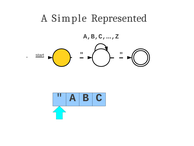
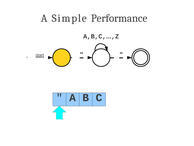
Represented: Represented -> Performance
